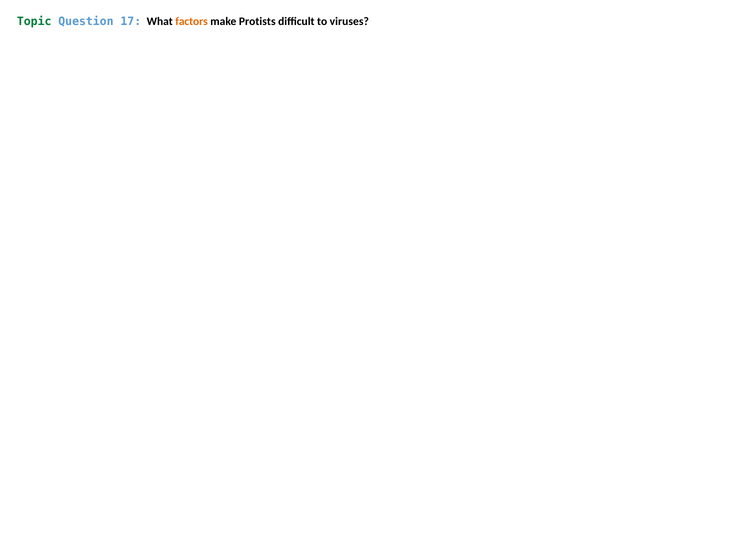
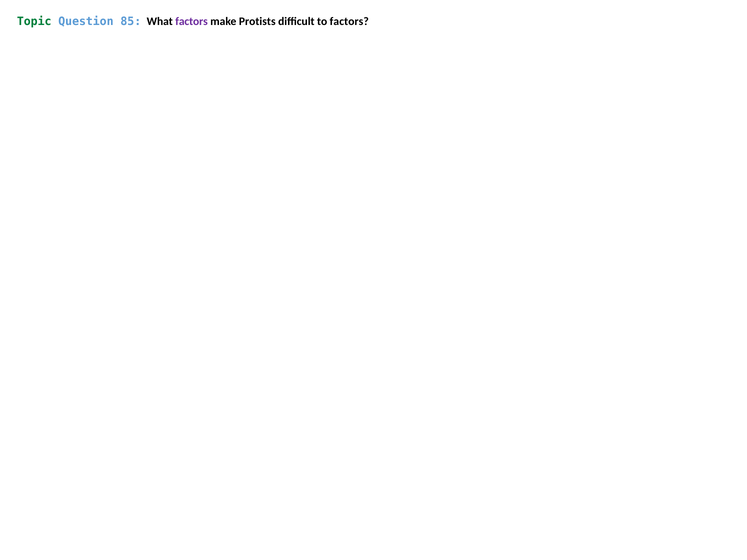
17: 17 -> 85
factors at (192, 21) colour: orange -> purple
to viruses: viruses -> factors
